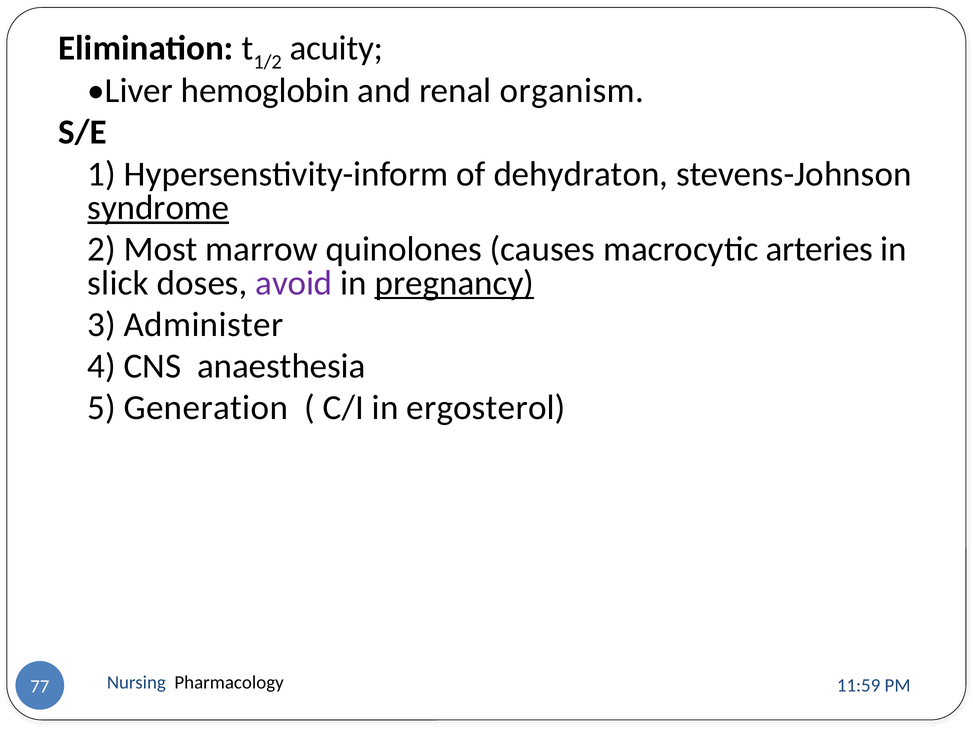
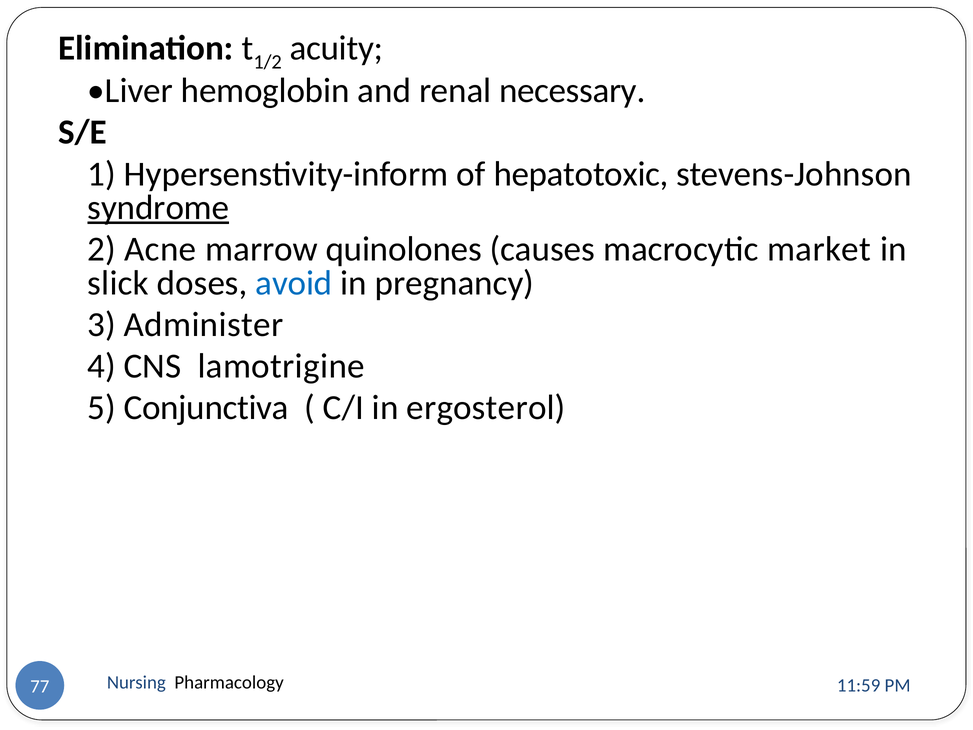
organism: organism -> necessary
dehydraton: dehydraton -> hepatotoxic
Most: Most -> Acne
arteries: arteries -> market
avoid colour: purple -> blue
pregnancy underline: present -> none
anaesthesia: anaesthesia -> lamotrigine
Generation: Generation -> Conjunctiva
